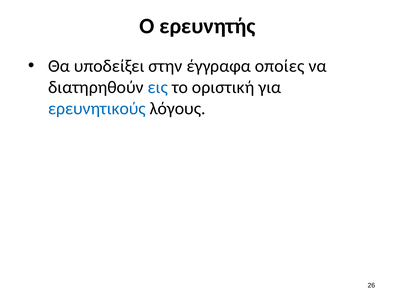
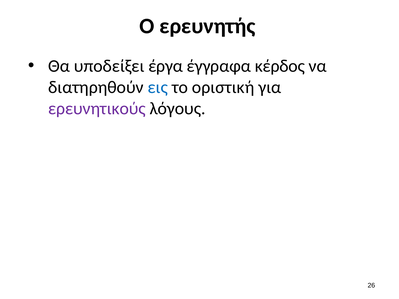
στην: στην -> έργα
οποίες: οποίες -> κέρδος
ερευνητικούς colour: blue -> purple
